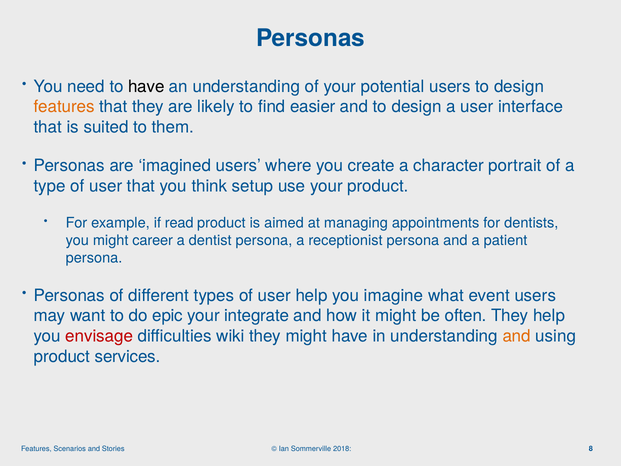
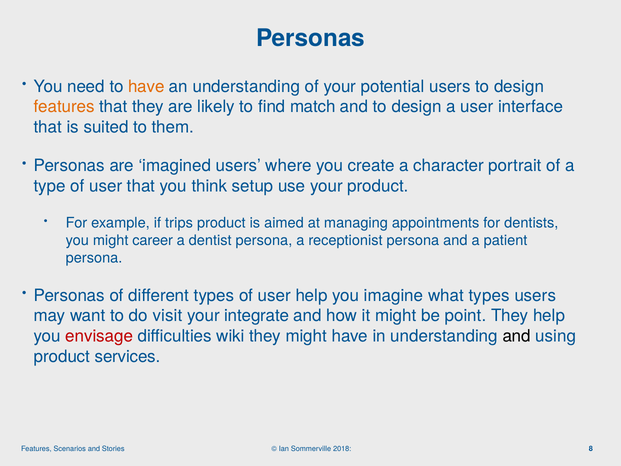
have at (146, 86) colour: black -> orange
easier: easier -> match
read: read -> trips
what event: event -> types
epic: epic -> visit
often: often -> point
and at (517, 336) colour: orange -> black
